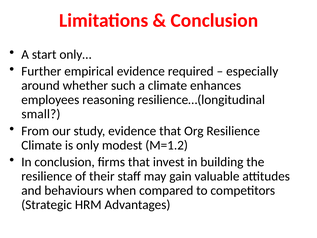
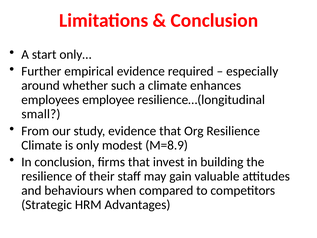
reasoning: reasoning -> employee
M=1.2: M=1.2 -> M=8.9
